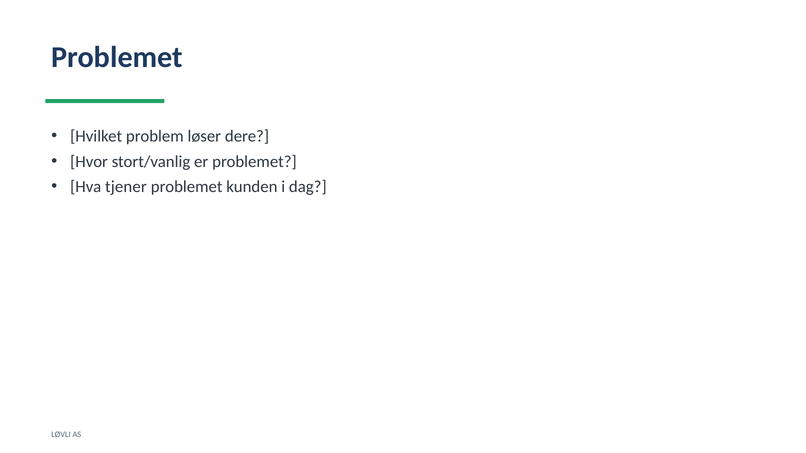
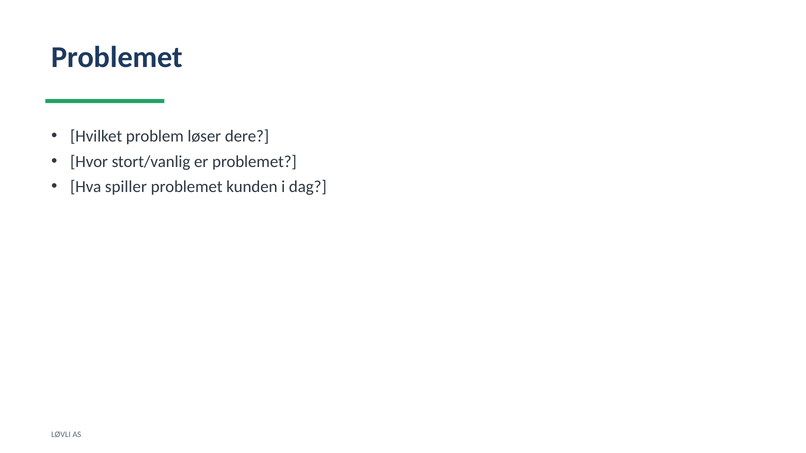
tjener: tjener -> spiller
